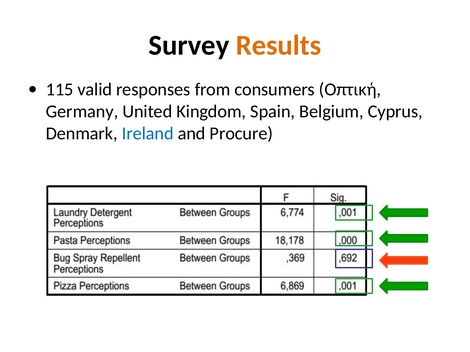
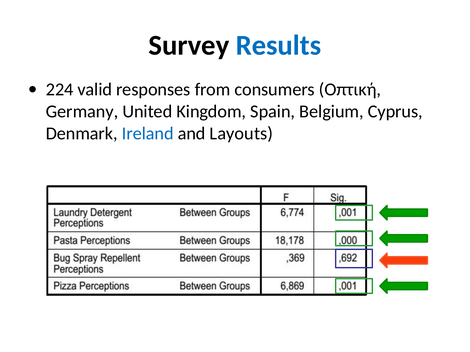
Results colour: orange -> blue
115: 115 -> 224
Procure: Procure -> Layouts
